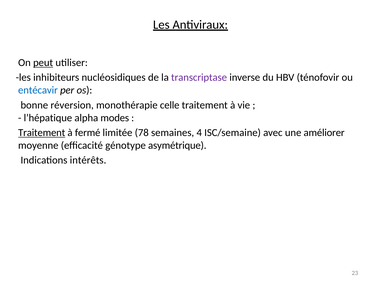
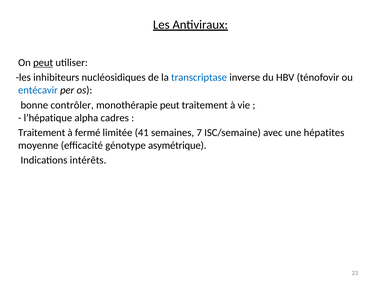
transcriptase colour: purple -> blue
réversion: réversion -> contrôler
monothérapie celle: celle -> peut
modes: modes -> cadres
Traitement at (42, 133) underline: present -> none
78: 78 -> 41
4: 4 -> 7
améliorer: améliorer -> hépatites
